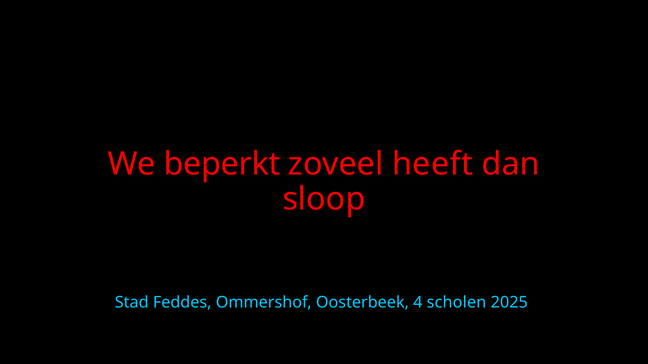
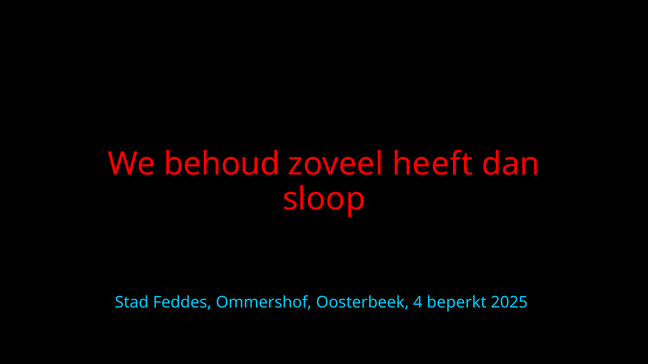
beperkt: beperkt -> behoud
scholen: scholen -> beperkt
